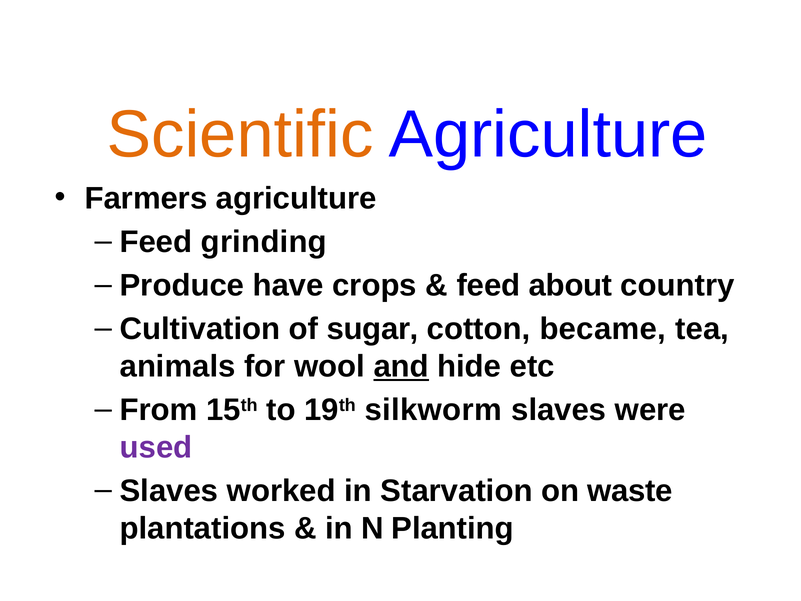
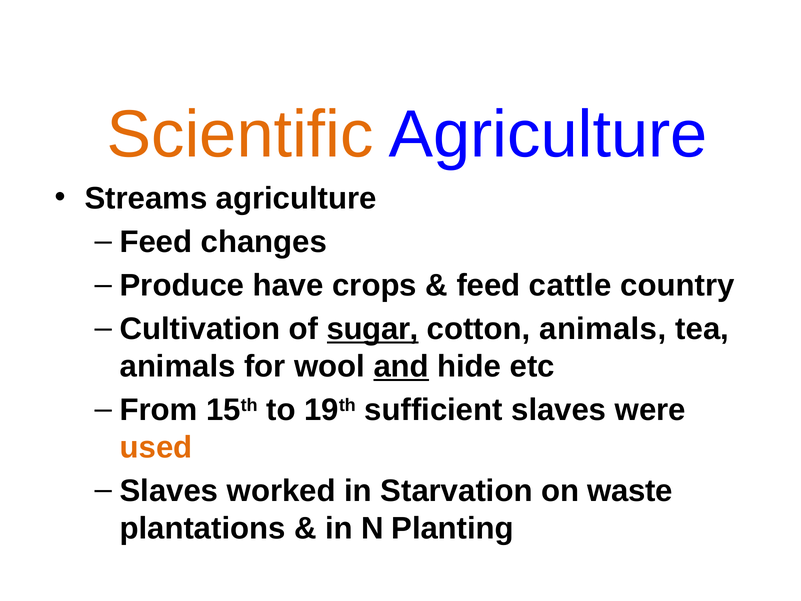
Farmers: Farmers -> Streams
grinding: grinding -> changes
about: about -> cattle
sugar underline: none -> present
cotton became: became -> animals
silkworm: silkworm -> sufficient
used colour: purple -> orange
